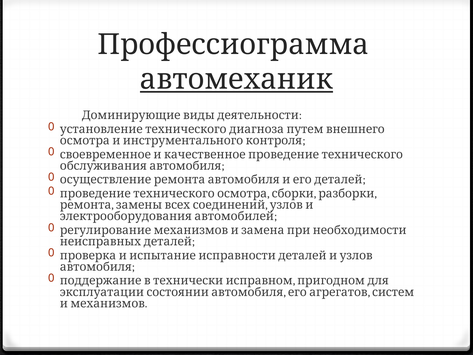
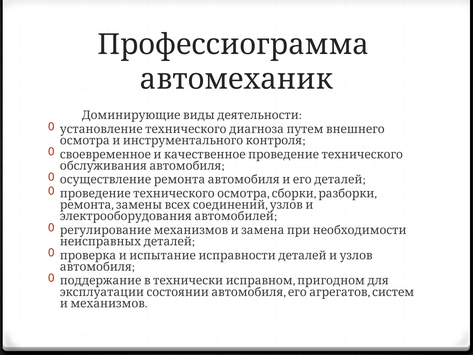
автомеханик underline: present -> none
